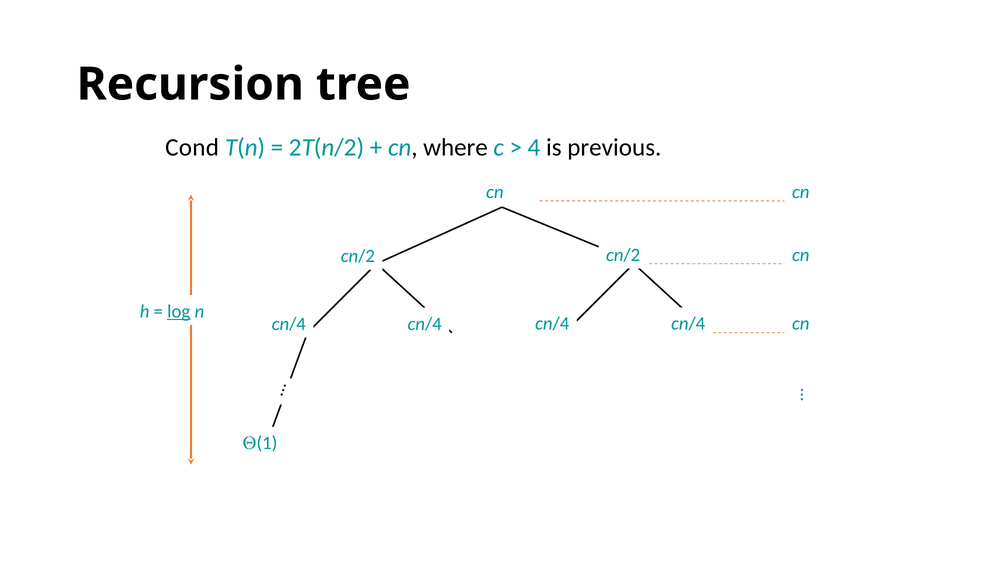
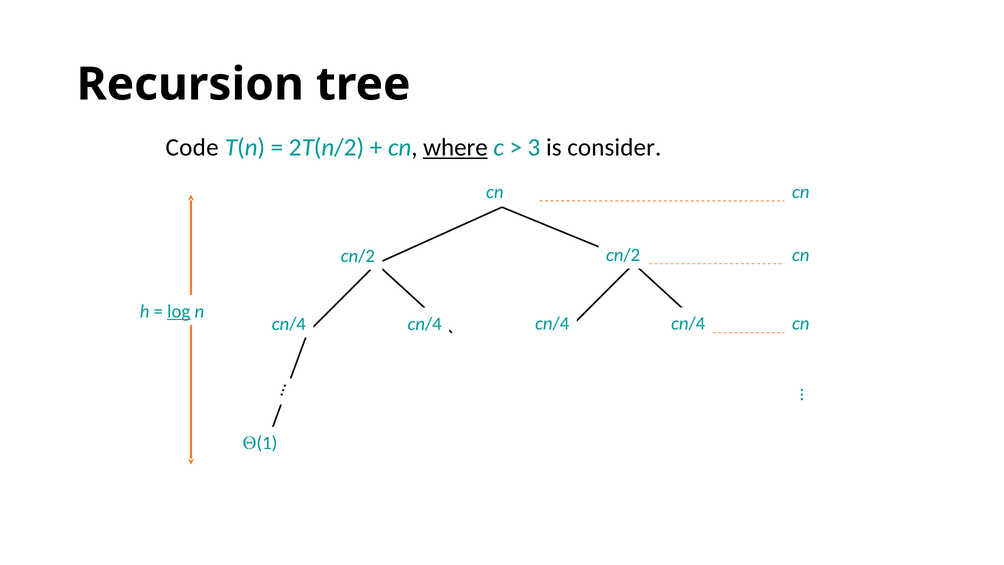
Cond: Cond -> Code
where underline: none -> present
4: 4 -> 3
previous: previous -> consider
